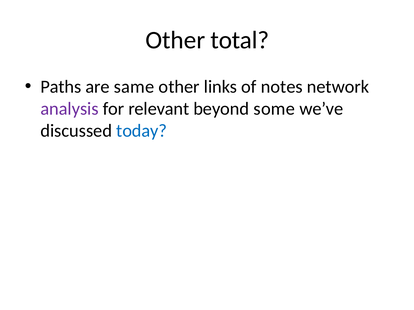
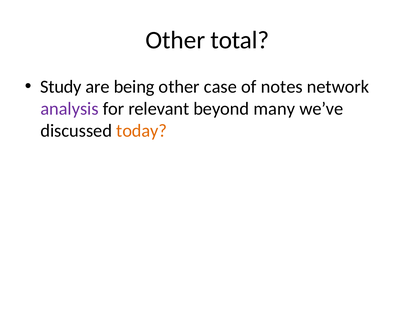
Paths: Paths -> Study
same: same -> being
links: links -> case
some: some -> many
today colour: blue -> orange
